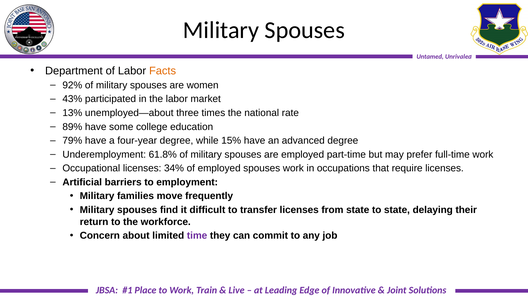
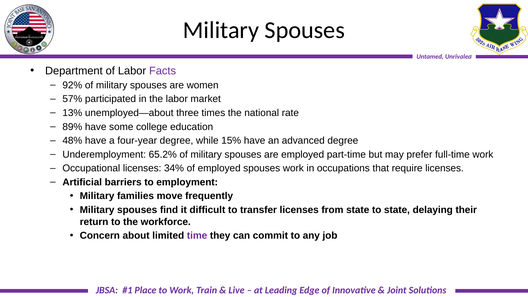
Facts colour: orange -> purple
43%: 43% -> 57%
79%: 79% -> 48%
61.8%: 61.8% -> 65.2%
